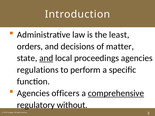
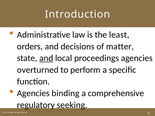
regulations: regulations -> overturned
officers: officers -> binding
comprehensive underline: present -> none
without: without -> seeking
